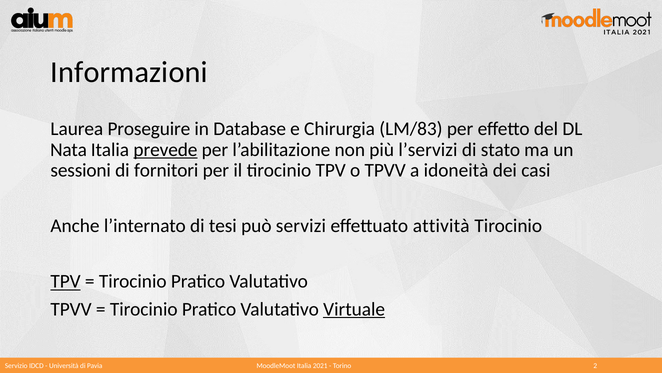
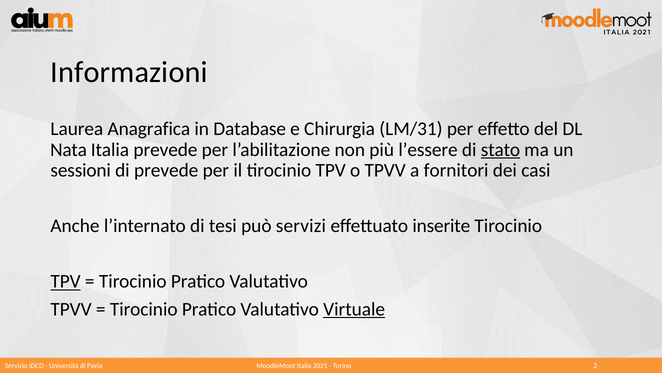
Proseguire: Proseguire -> Anagrafica
LM/83: LM/83 -> LM/31
prevede at (165, 149) underline: present -> none
l’servizi: l’servizi -> l’essere
stato underline: none -> present
di fornitori: fornitori -> prevede
idoneità: idoneità -> fornitori
attività: attività -> inserite
